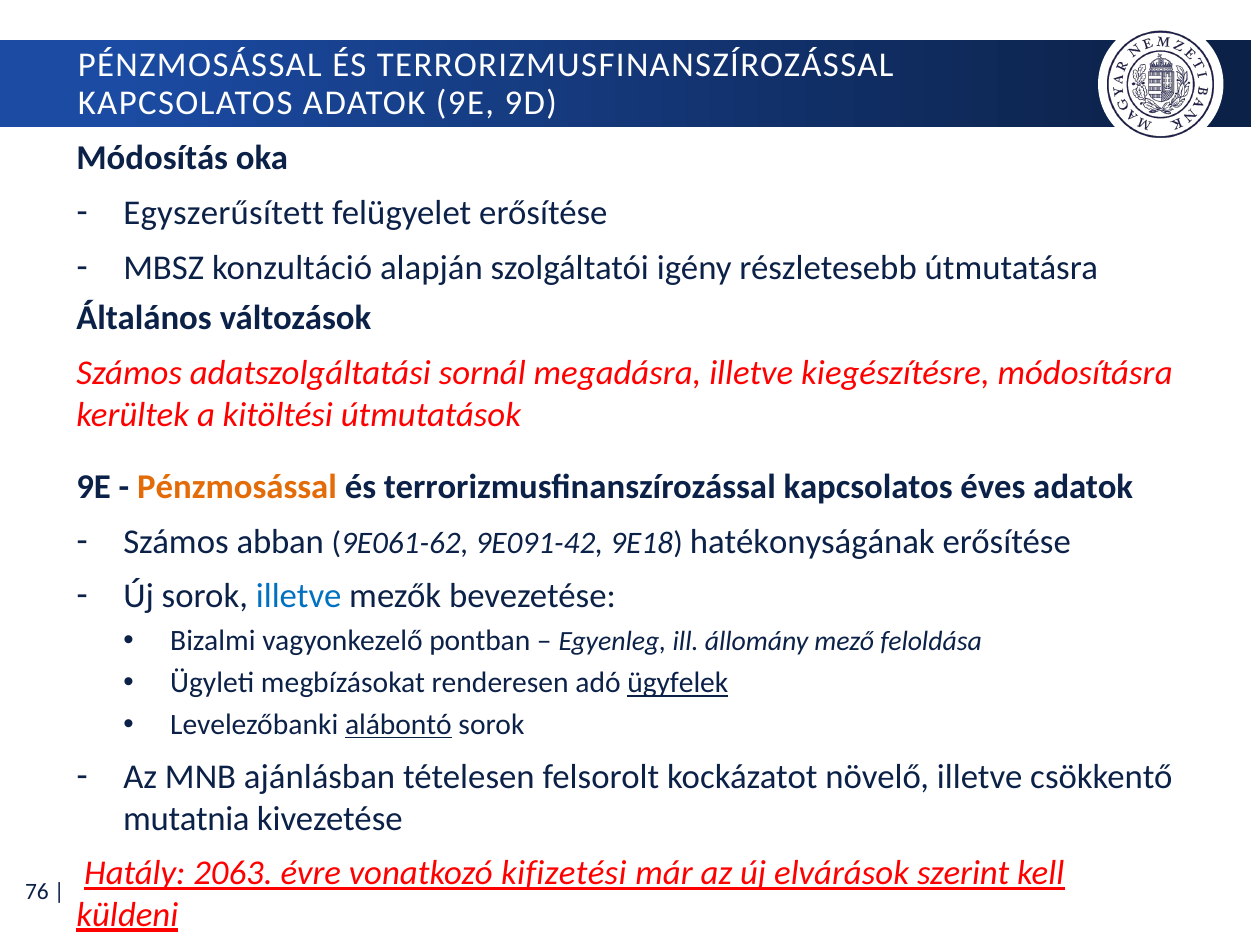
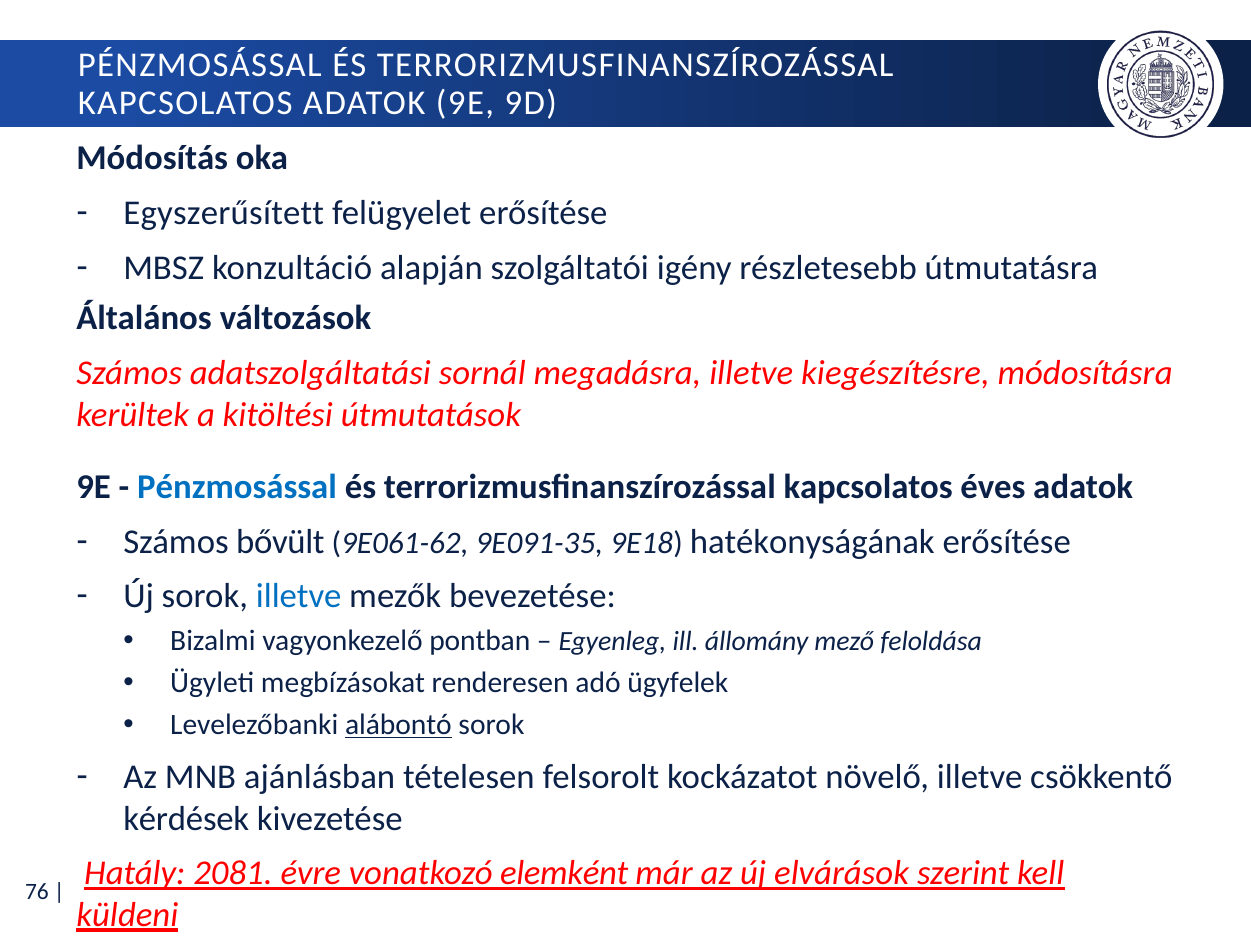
Pénzmosással at (237, 487) colour: orange -> blue
abban: abban -> bővült
9E091-42: 9E091-42 -> 9E091-35
ügyfelek underline: present -> none
mutatnia: mutatnia -> kérdések
2063: 2063 -> 2081
kifizetési: kifizetési -> elemként
